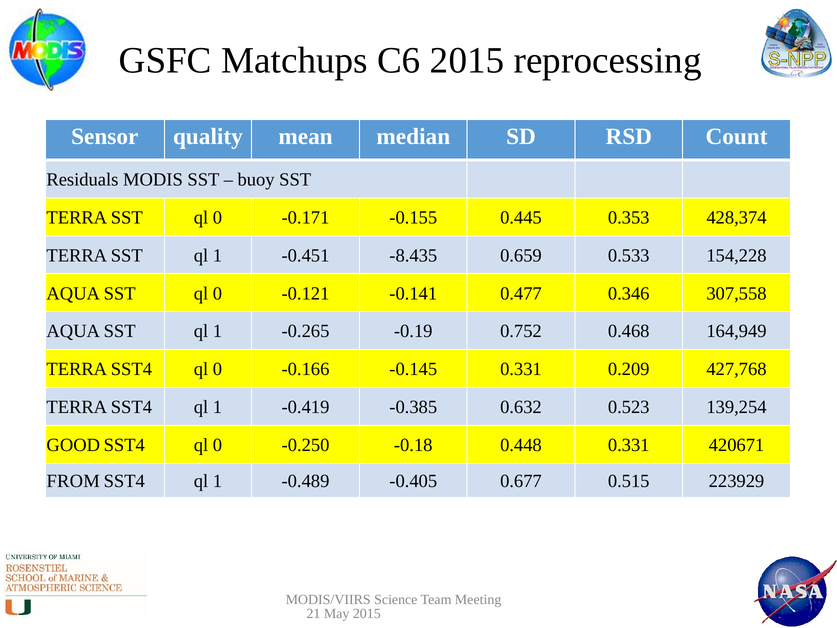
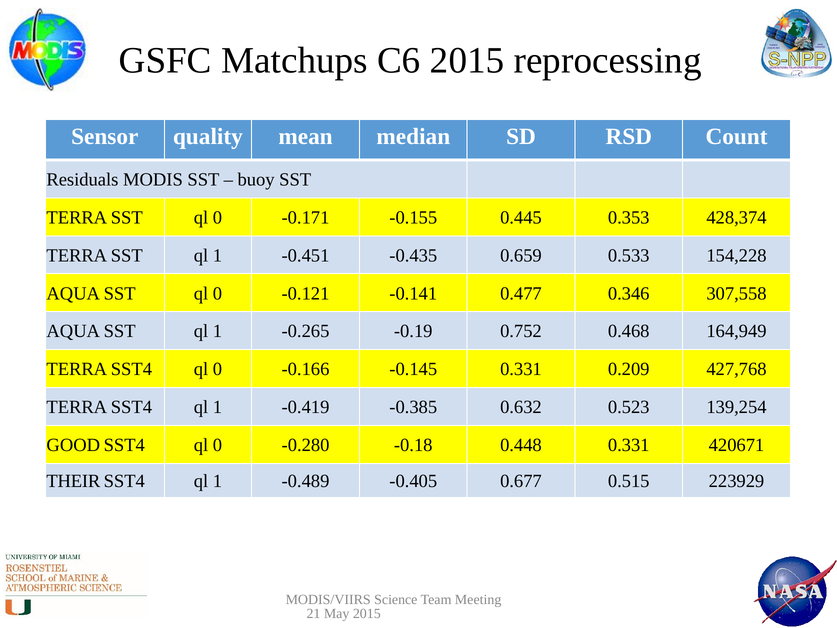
-8.435: -8.435 -> -0.435
-0.250: -0.250 -> -0.280
FROM: FROM -> THEIR
